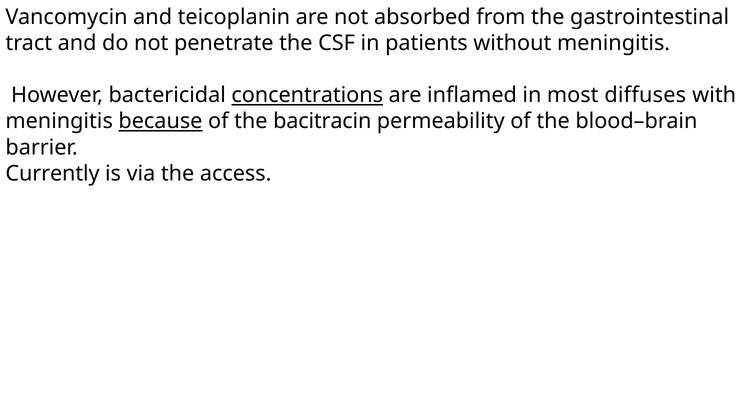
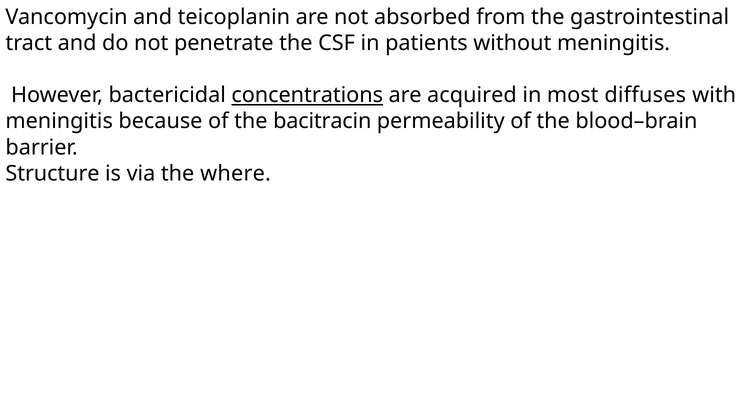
inflamed: inflamed -> acquired
because underline: present -> none
Currently: Currently -> Structure
access: access -> where
